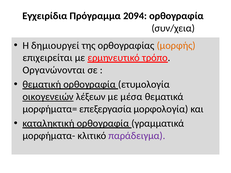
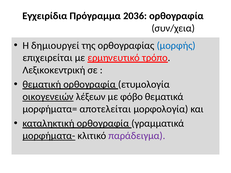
2094: 2094 -> 2036
μορφής colour: orange -> blue
Οργανώνονται: Οργανώνονται -> Λεξικοκεντρική
μέσα: μέσα -> φόβο
επεξεργασία: επεξεργασία -> αποτελείται
μορφήματα- underline: none -> present
